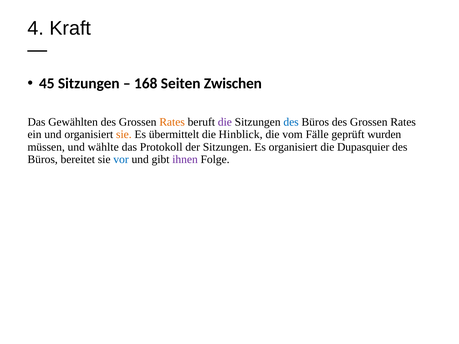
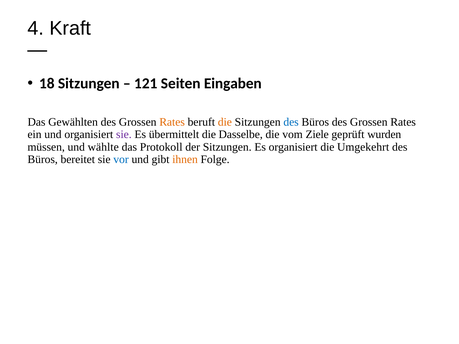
45: 45 -> 18
168: 168 -> 121
Zwischen: Zwischen -> Eingaben
die at (225, 122) colour: purple -> orange
sie at (124, 135) colour: orange -> purple
Hinblick: Hinblick -> Dasselbe
Fälle: Fälle -> Ziele
Dupasquier: Dupasquier -> Umgekehrt
ihnen colour: purple -> orange
